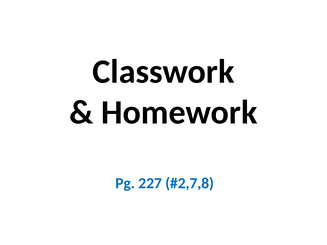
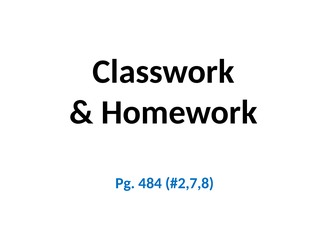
227: 227 -> 484
